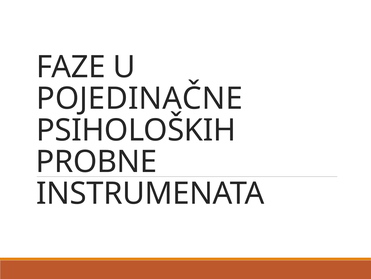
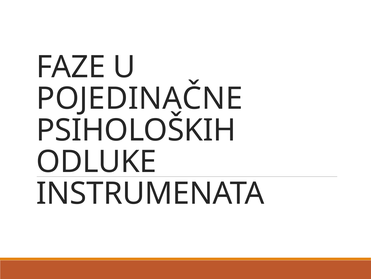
PROBNE: PROBNE -> ODLUKE
